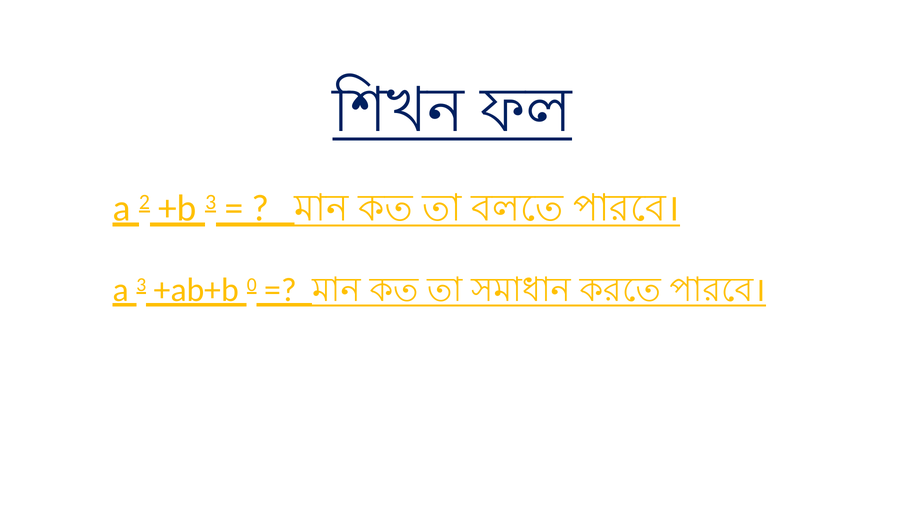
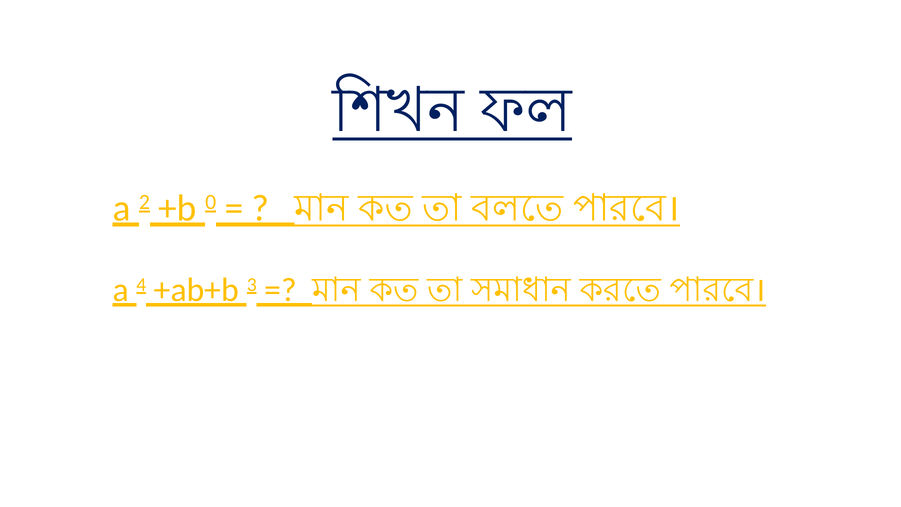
3 at (211, 202): 3 -> 0
3 at (141, 285): 3 -> 4
0: 0 -> 3
